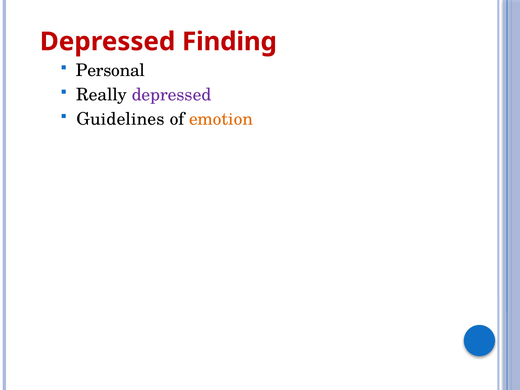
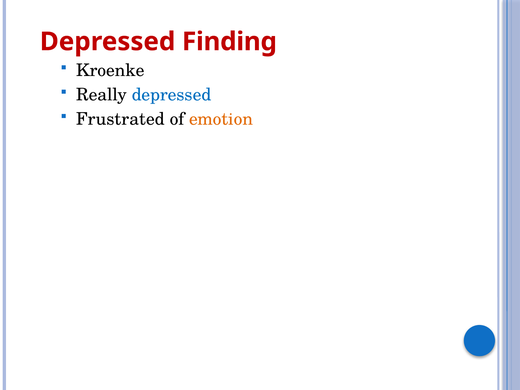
Personal: Personal -> Kroenke
depressed at (172, 95) colour: purple -> blue
Guidelines: Guidelines -> Frustrated
